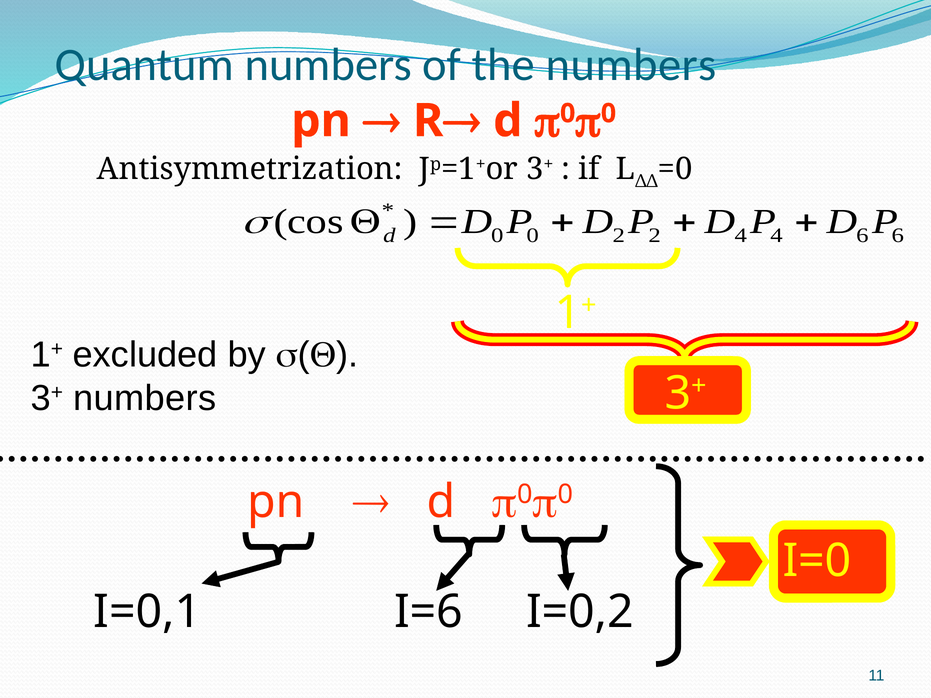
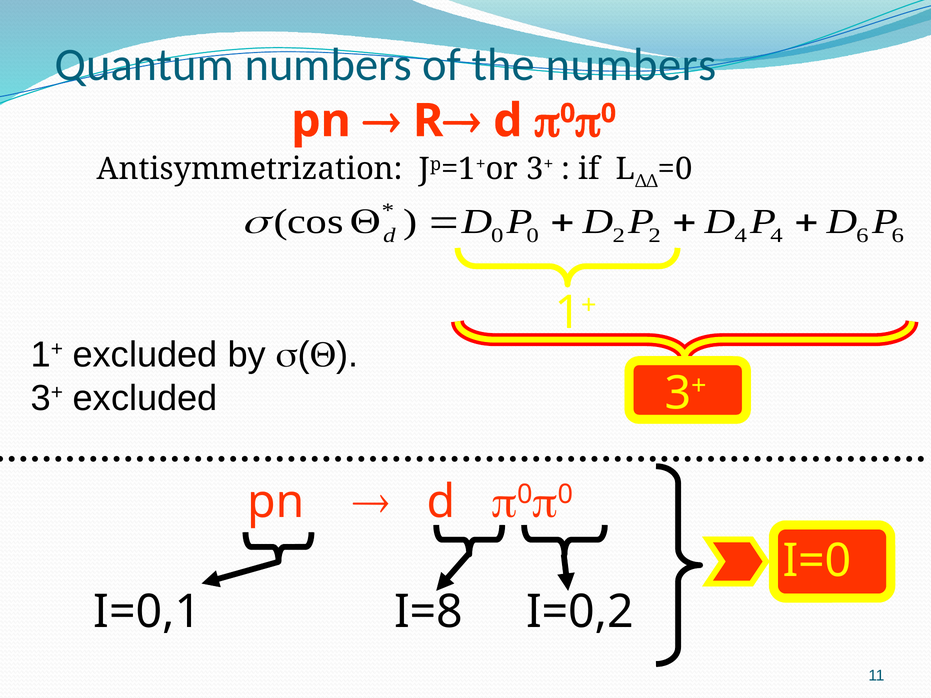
3+ numbers: numbers -> excluded
I=6: I=6 -> I=8
